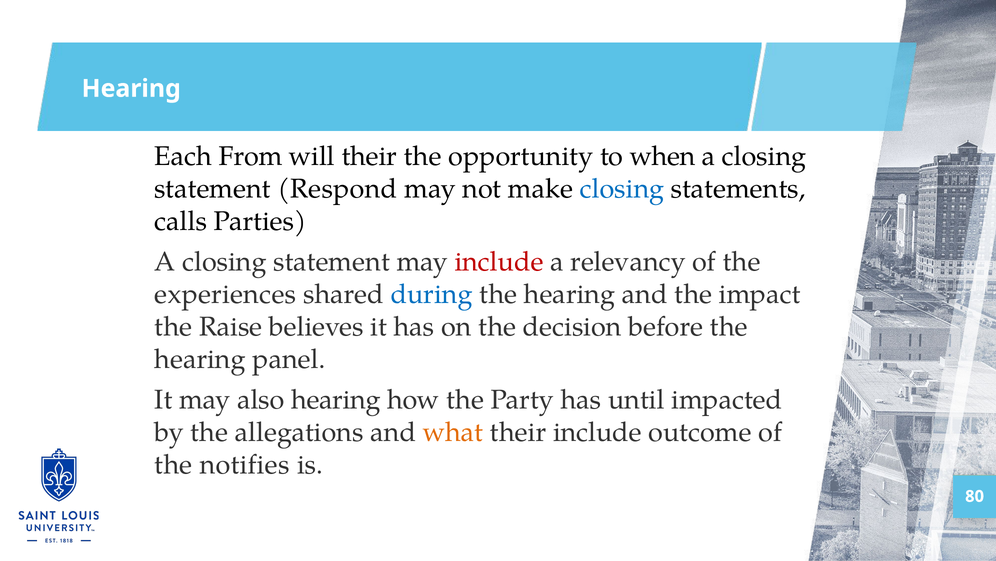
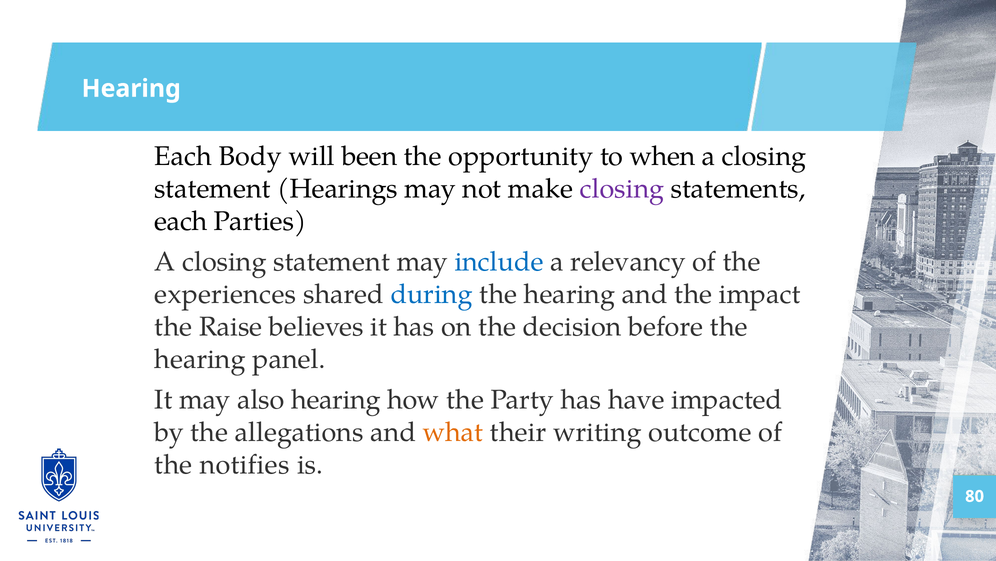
From: From -> Body
will their: their -> been
Respond: Respond -> Hearings
closing at (622, 189) colour: blue -> purple
calls at (181, 221): calls -> each
include at (499, 262) colour: red -> blue
until: until -> have
their include: include -> writing
